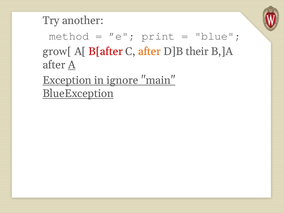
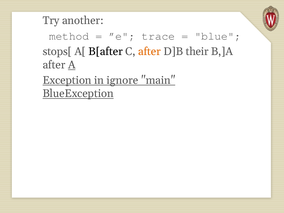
print: print -> trace
grow[: grow[ -> stops[
B[after colour: red -> black
